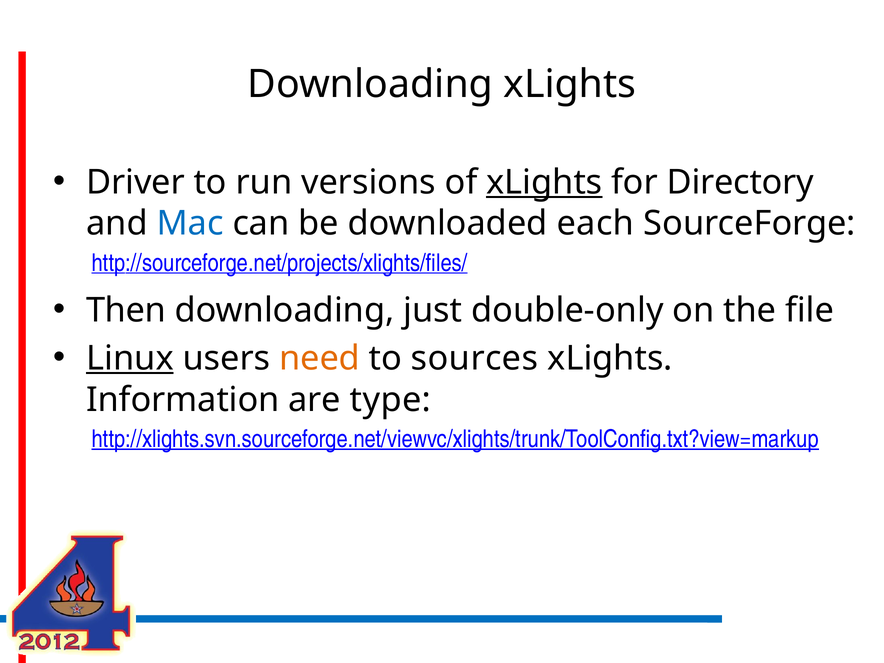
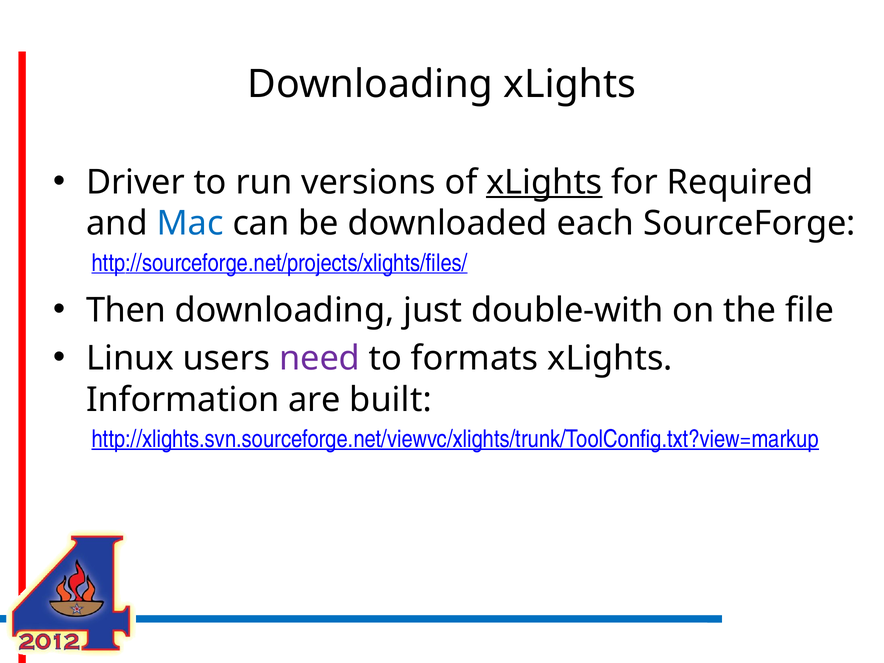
Directory: Directory -> Required
double-only: double-only -> double-with
Linux underline: present -> none
need colour: orange -> purple
sources: sources -> formats
type: type -> built
